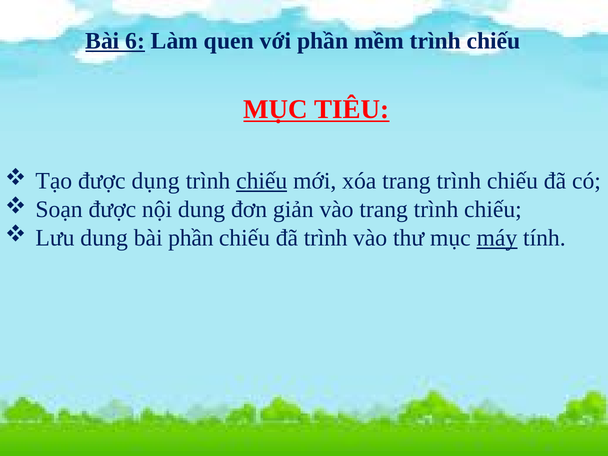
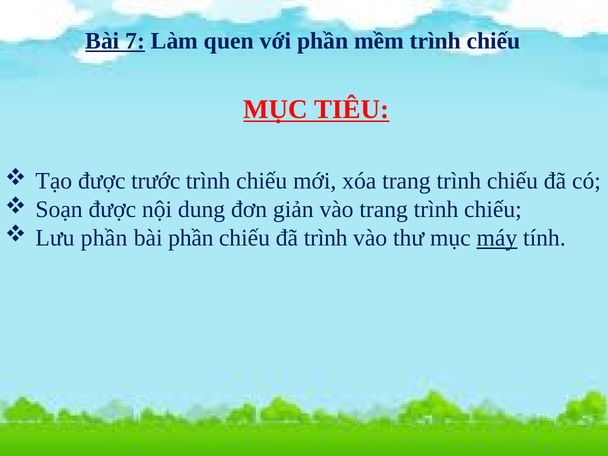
6: 6 -> 7
dụng: dụng -> trước
chiếu at (262, 181) underline: present -> none
Lưu dung: dung -> phần
